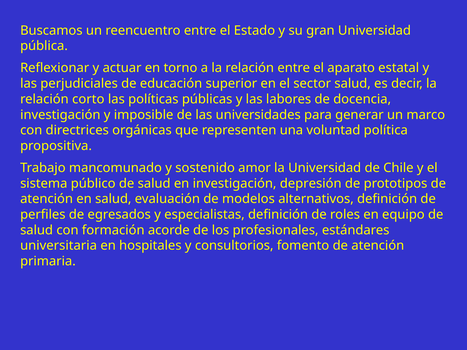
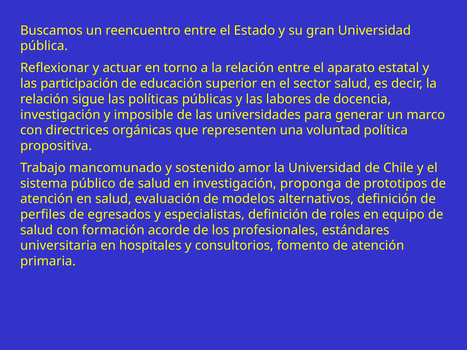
perjudiciales: perjudiciales -> participación
corto: corto -> sigue
depresión: depresión -> proponga
